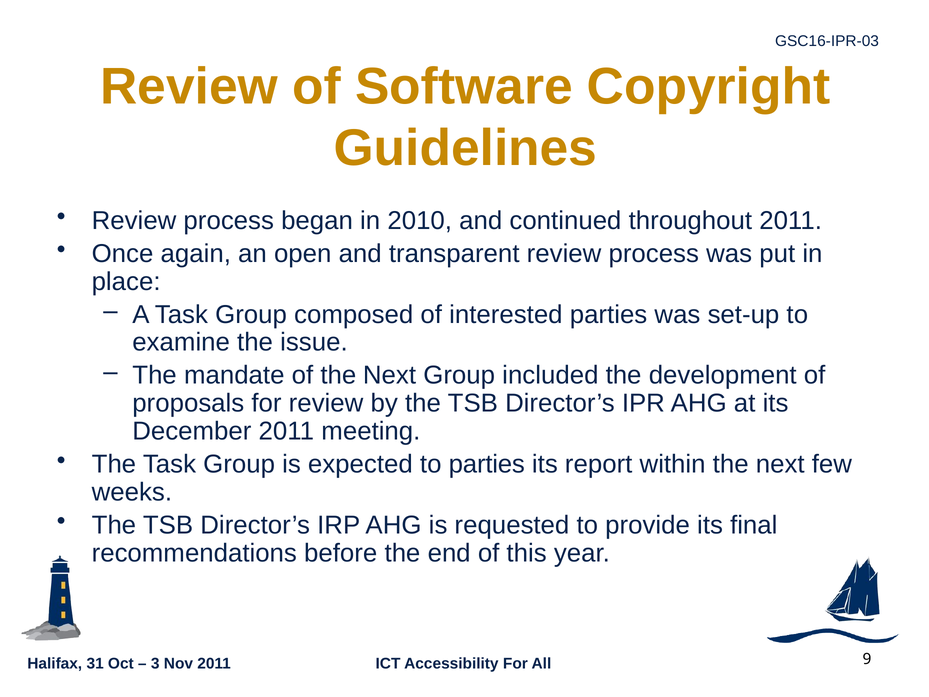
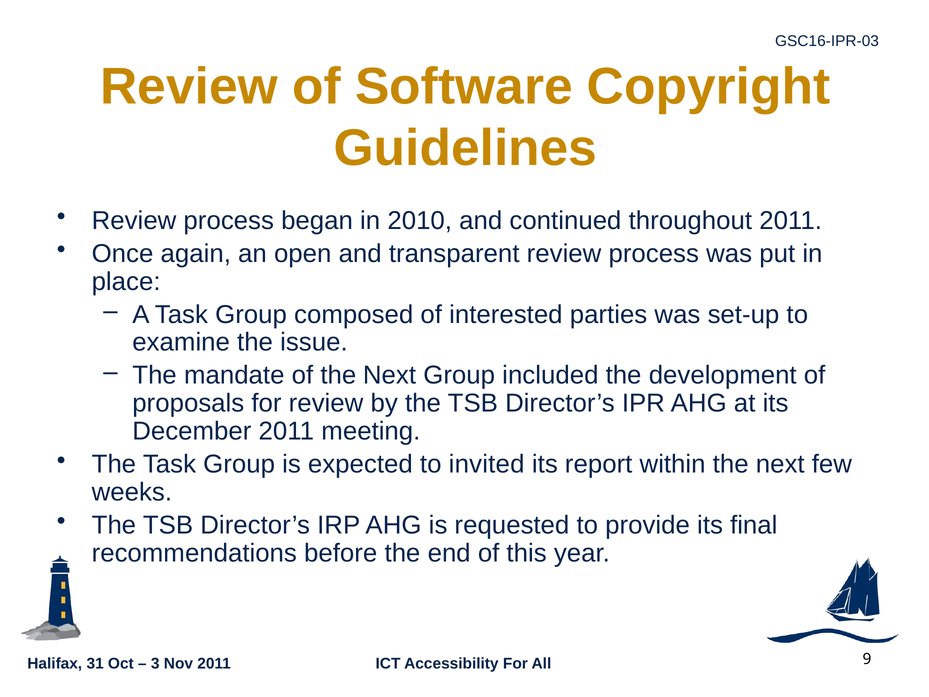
to parties: parties -> invited
